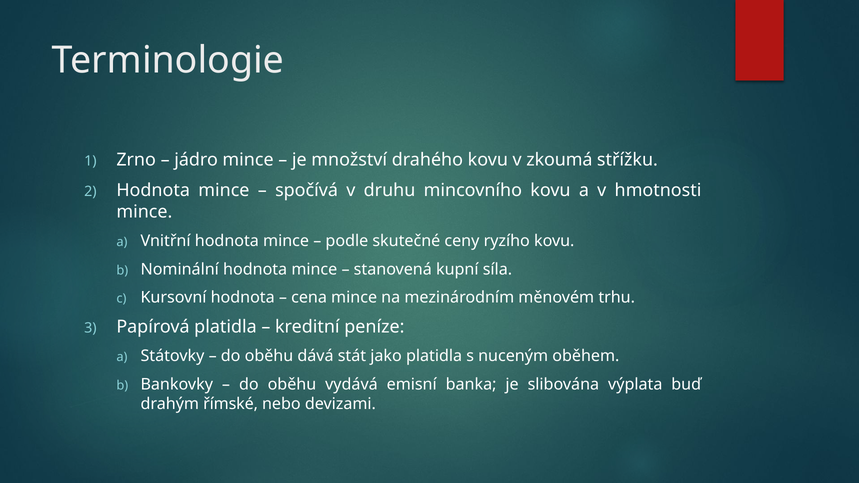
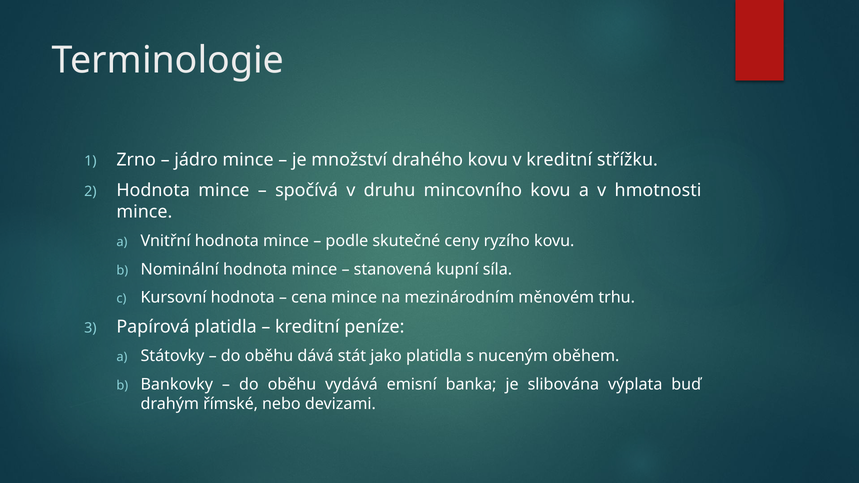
v zkoumá: zkoumá -> kreditní
